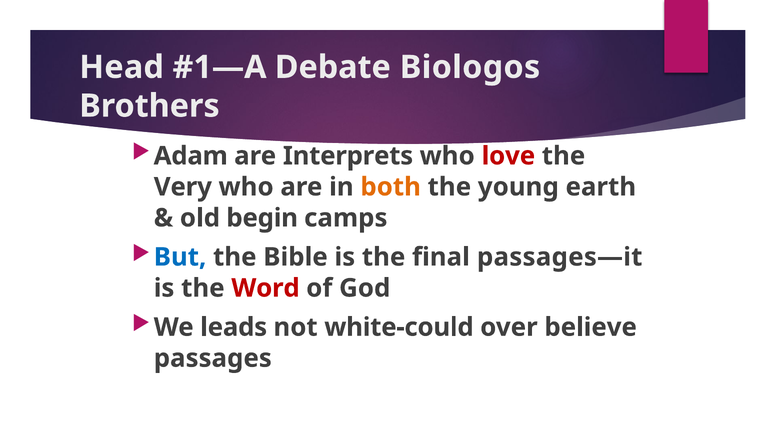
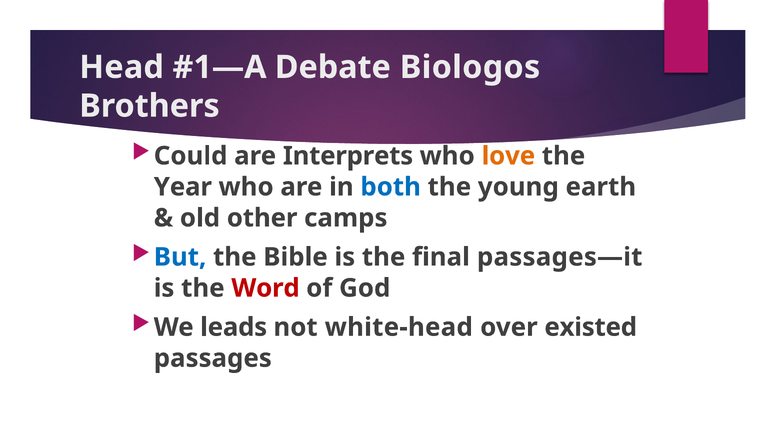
Adam: Adam -> Could
love colour: red -> orange
Very: Very -> Year
both colour: orange -> blue
begin: begin -> other
white-could: white-could -> white-head
believe: believe -> existed
